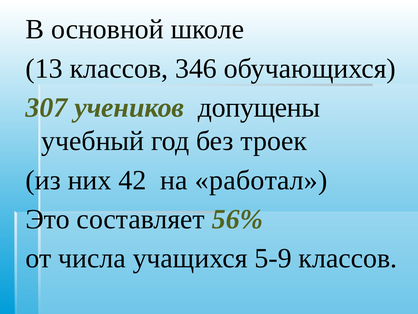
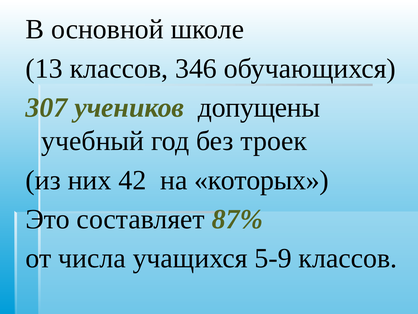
работал: работал -> которых
56%: 56% -> 87%
